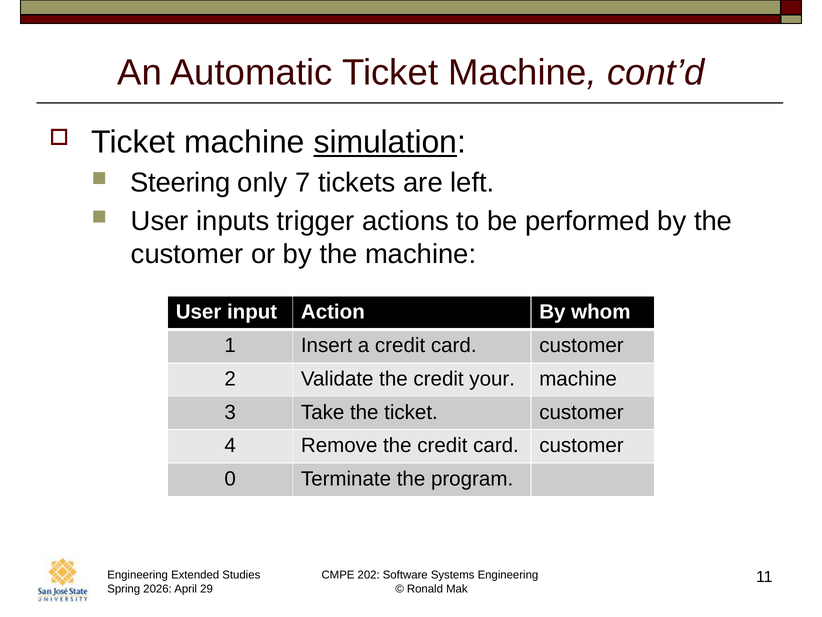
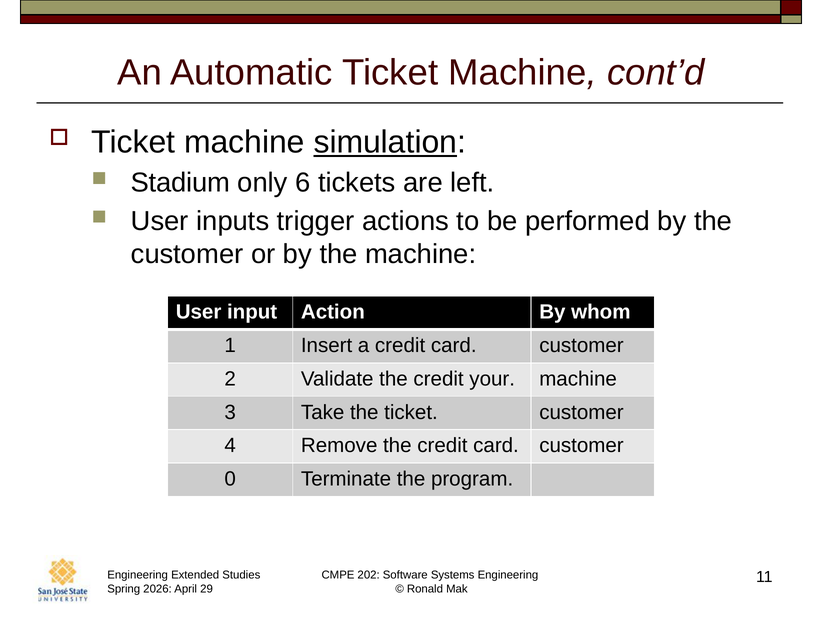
Steering: Steering -> Stadium
7: 7 -> 6
